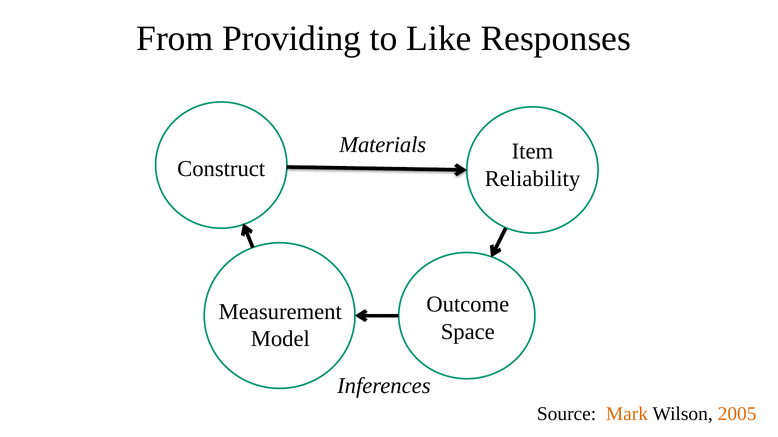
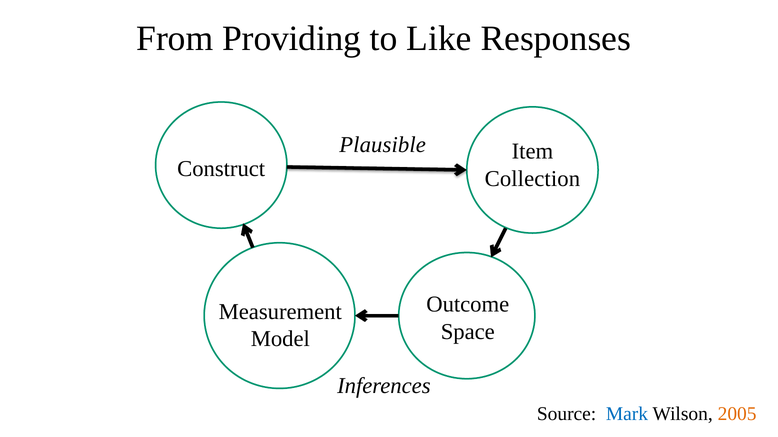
Materials: Materials -> Plausible
Reliability: Reliability -> Collection
Mark colour: orange -> blue
